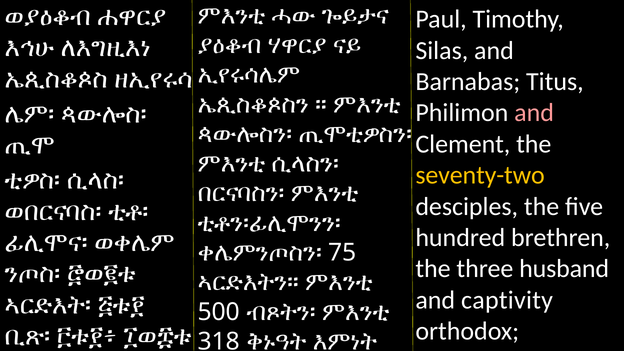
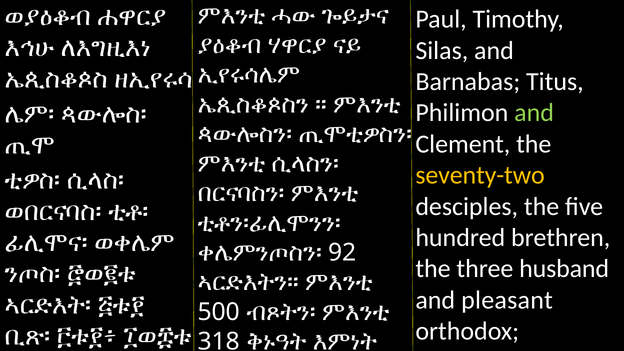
and at (534, 113) colour: pink -> light green
75: 75 -> 92
captivity: captivity -> pleasant
